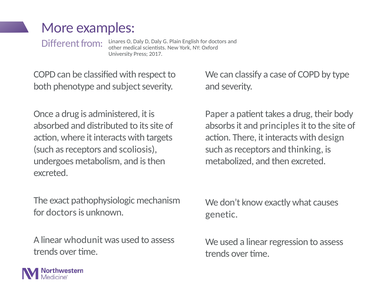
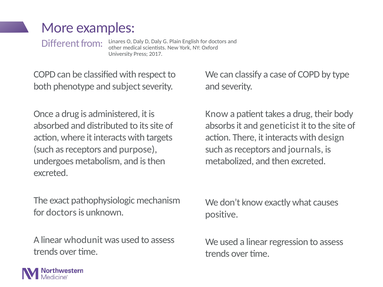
Paper at (217, 114): Paper -> Know
principles: principles -> geneticist
scoliosis: scoliosis -> purpose
thinking: thinking -> journals
genetic: genetic -> positive
